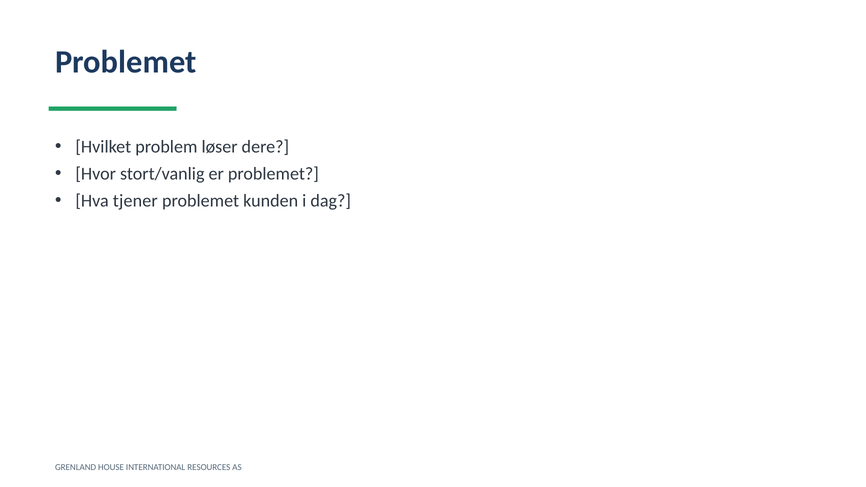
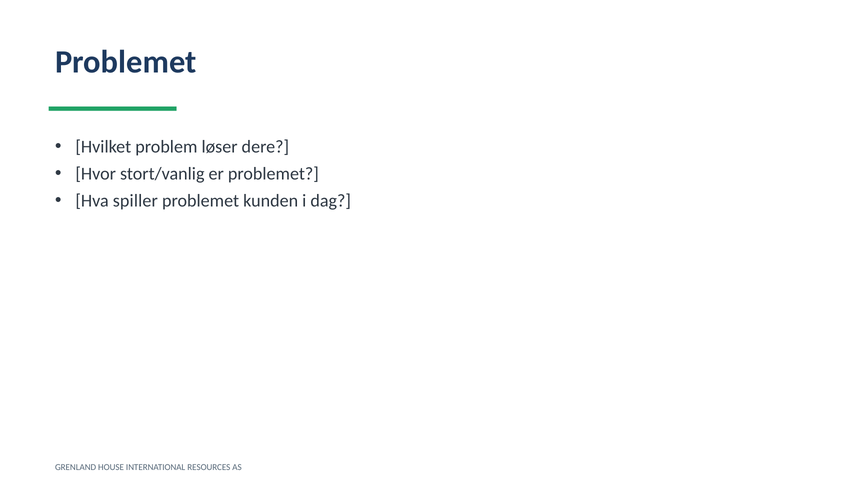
tjener: tjener -> spiller
